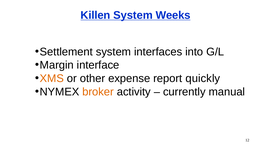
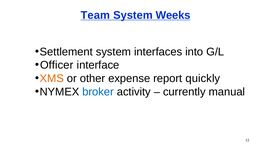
Killen: Killen -> Team
Margin: Margin -> Officer
broker colour: orange -> blue
